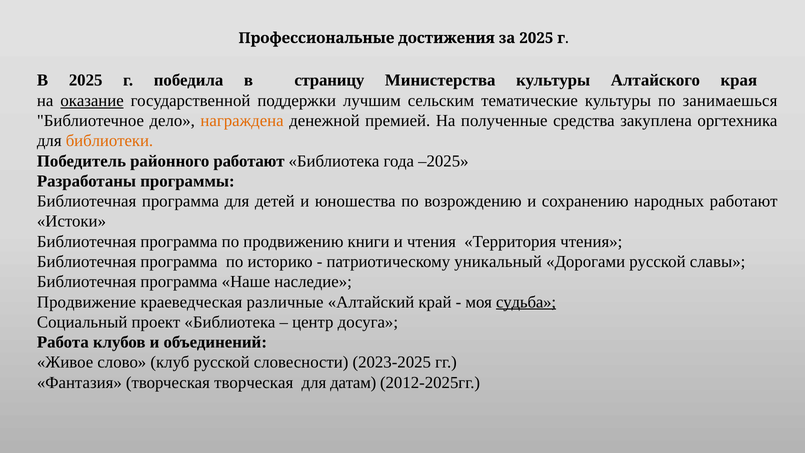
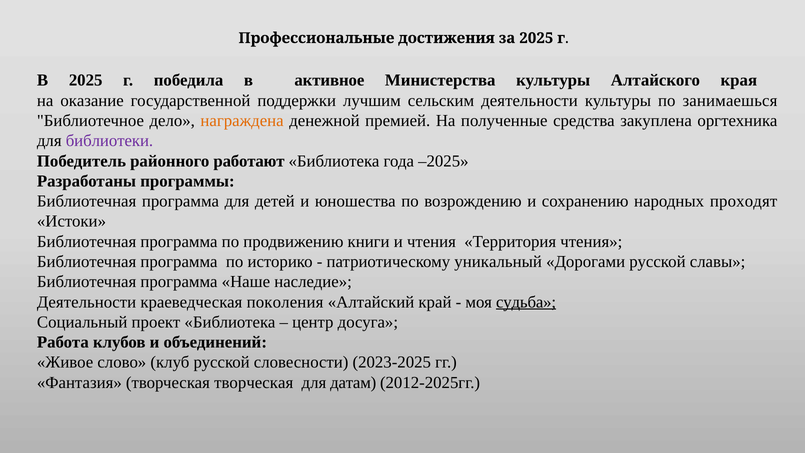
страницу: страницу -> активное
оказание underline: present -> none
сельским тематические: тематические -> деятельности
библиотеки colour: orange -> purple
народных работают: работают -> проходят
Продвижение at (87, 302): Продвижение -> Деятельности
различные: различные -> поколения
